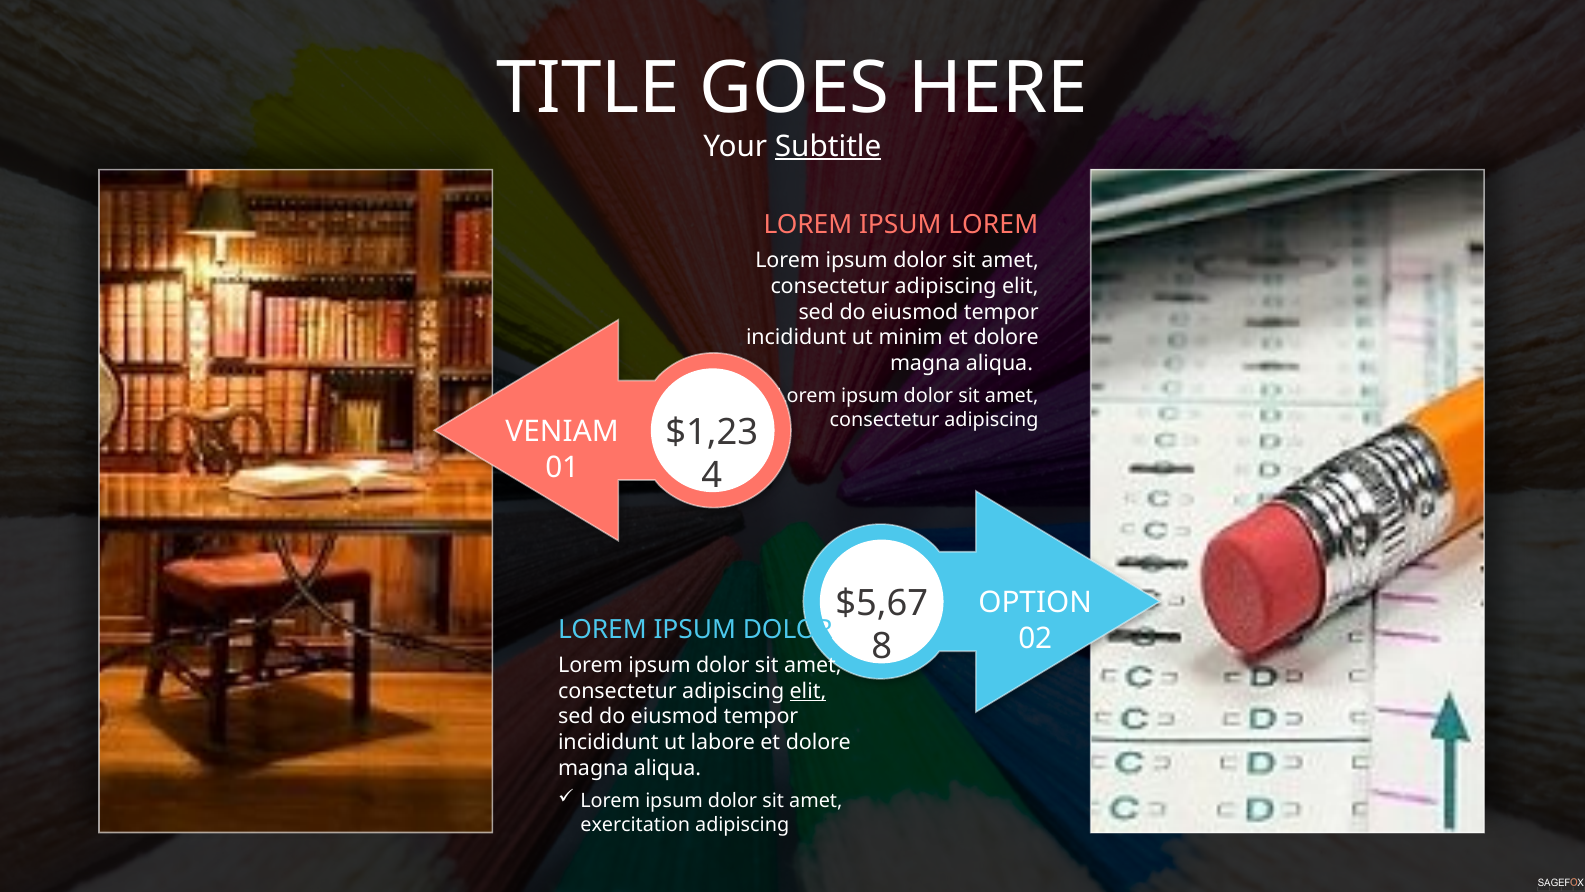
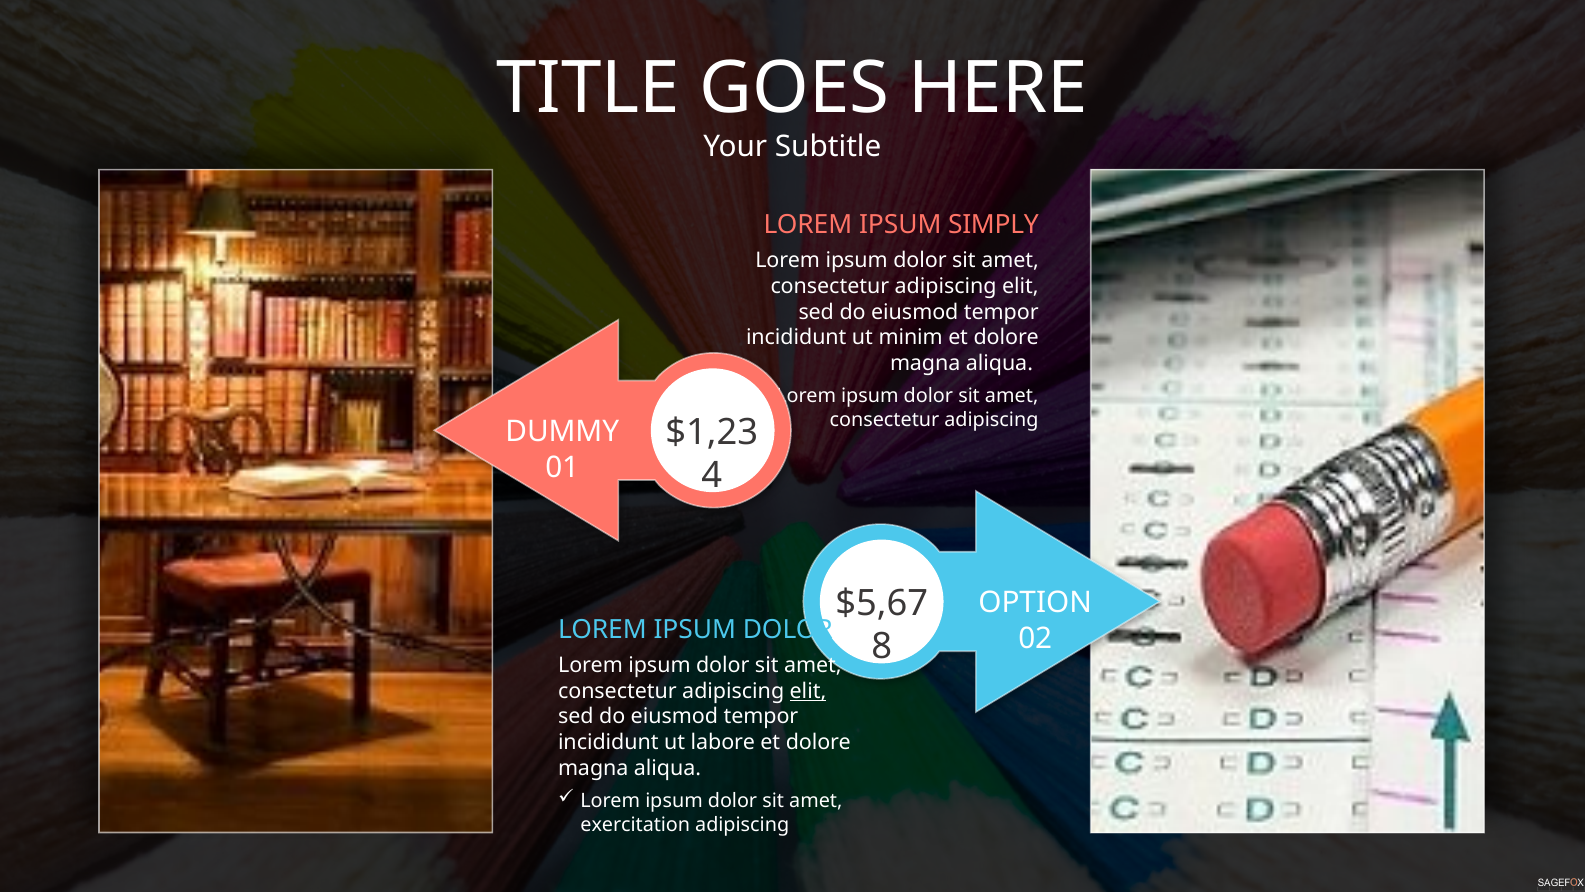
Subtitle underline: present -> none
IPSUM LOREM: LOREM -> SIMPLY
VENIAM: VENIAM -> DUMMY
